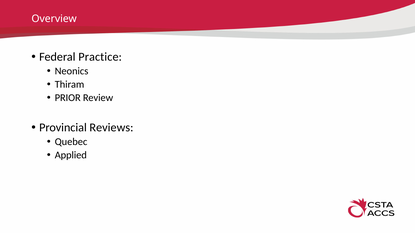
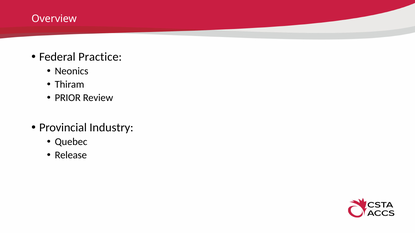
Reviews: Reviews -> Industry
Applied: Applied -> Release
